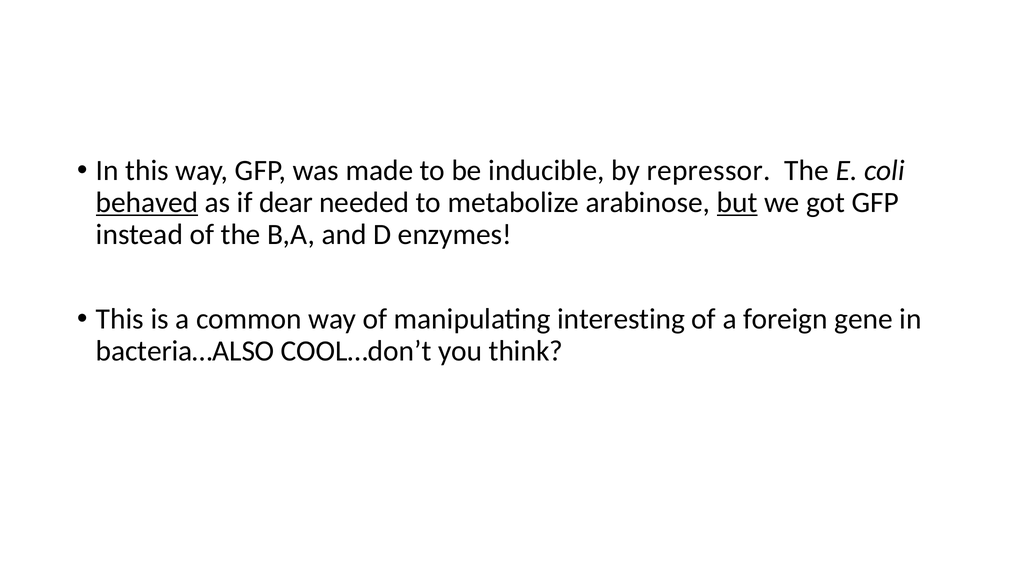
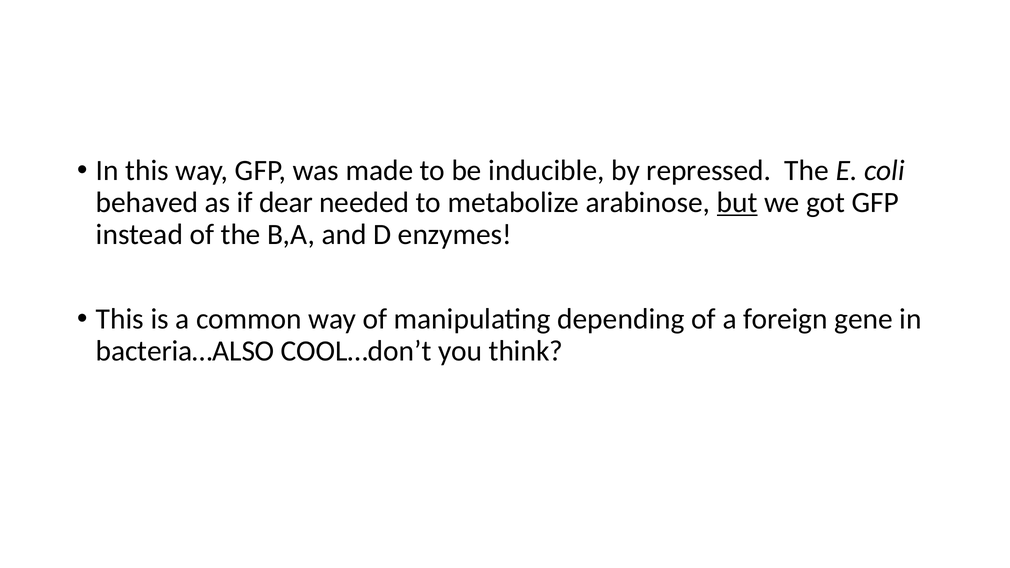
repressor: repressor -> repressed
behaved underline: present -> none
interesting: interesting -> depending
